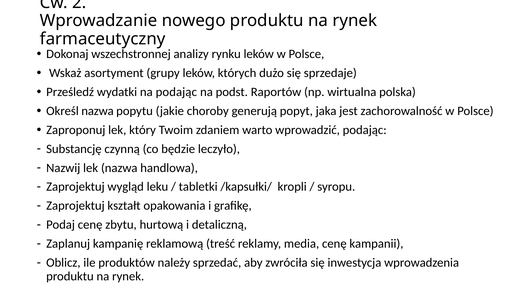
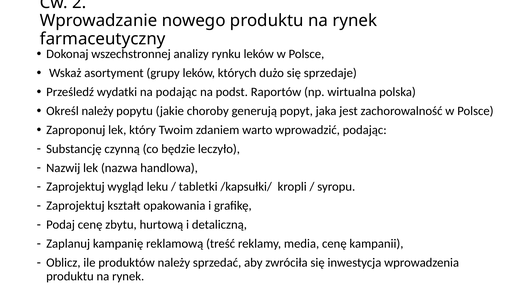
Określ nazwa: nazwa -> należy
